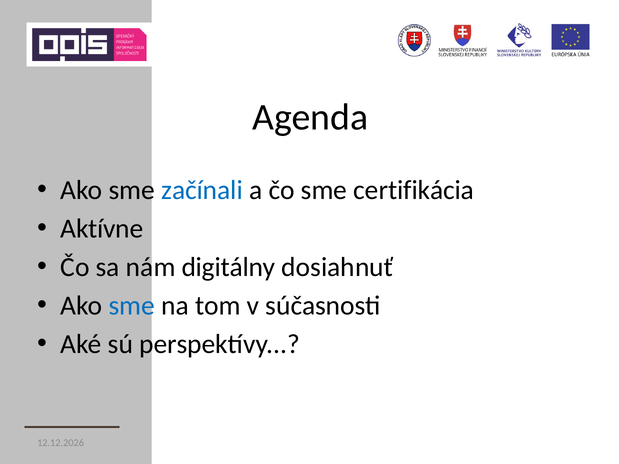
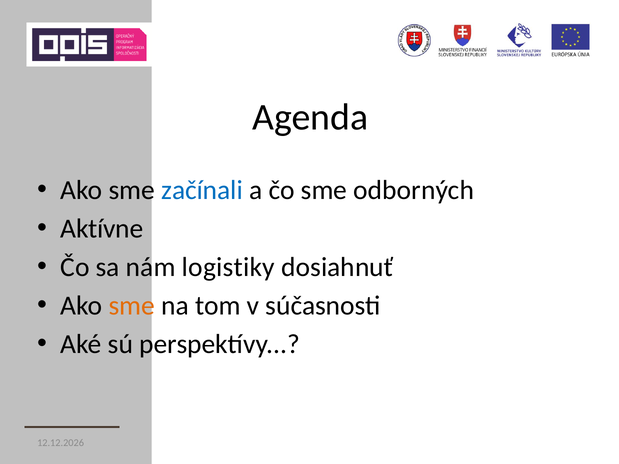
certifikácia: certifikácia -> odborných
digitálny: digitálny -> logistiky
sme at (132, 306) colour: blue -> orange
